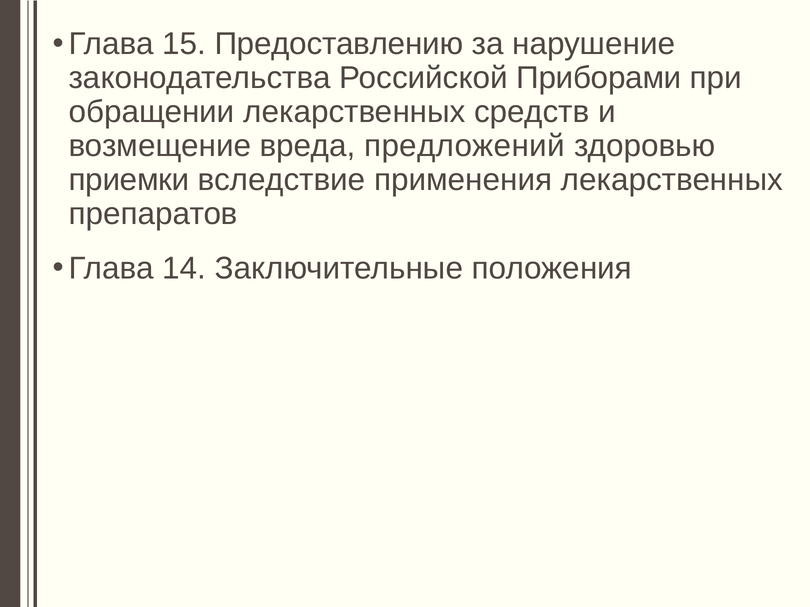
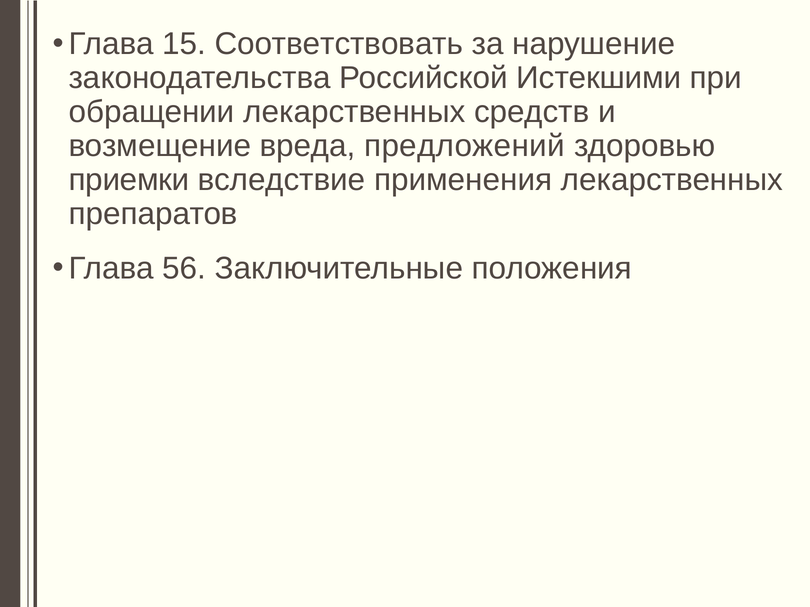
Предоставлению: Предоставлению -> Соответствовать
Приборами: Приборами -> Истекшими
14: 14 -> 56
